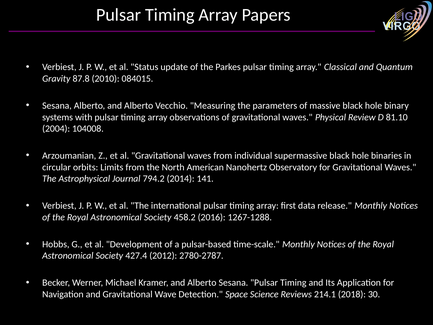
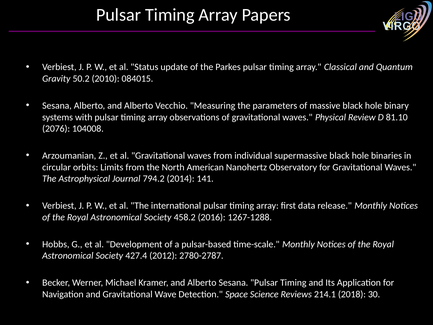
87.8: 87.8 -> 50.2
2004: 2004 -> 2076
